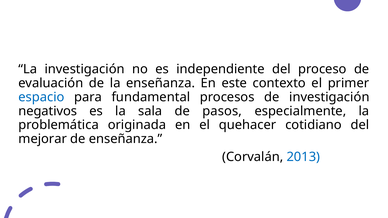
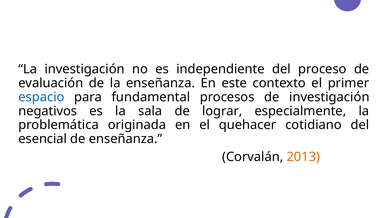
pasos: pasos -> lograr
mejorar: mejorar -> esencial
2013 colour: blue -> orange
